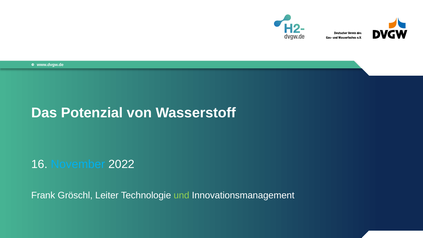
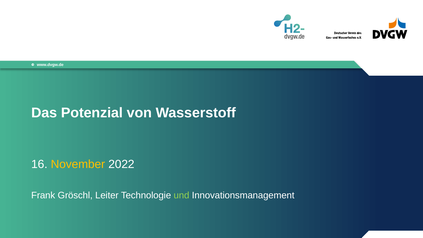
November colour: light blue -> yellow
